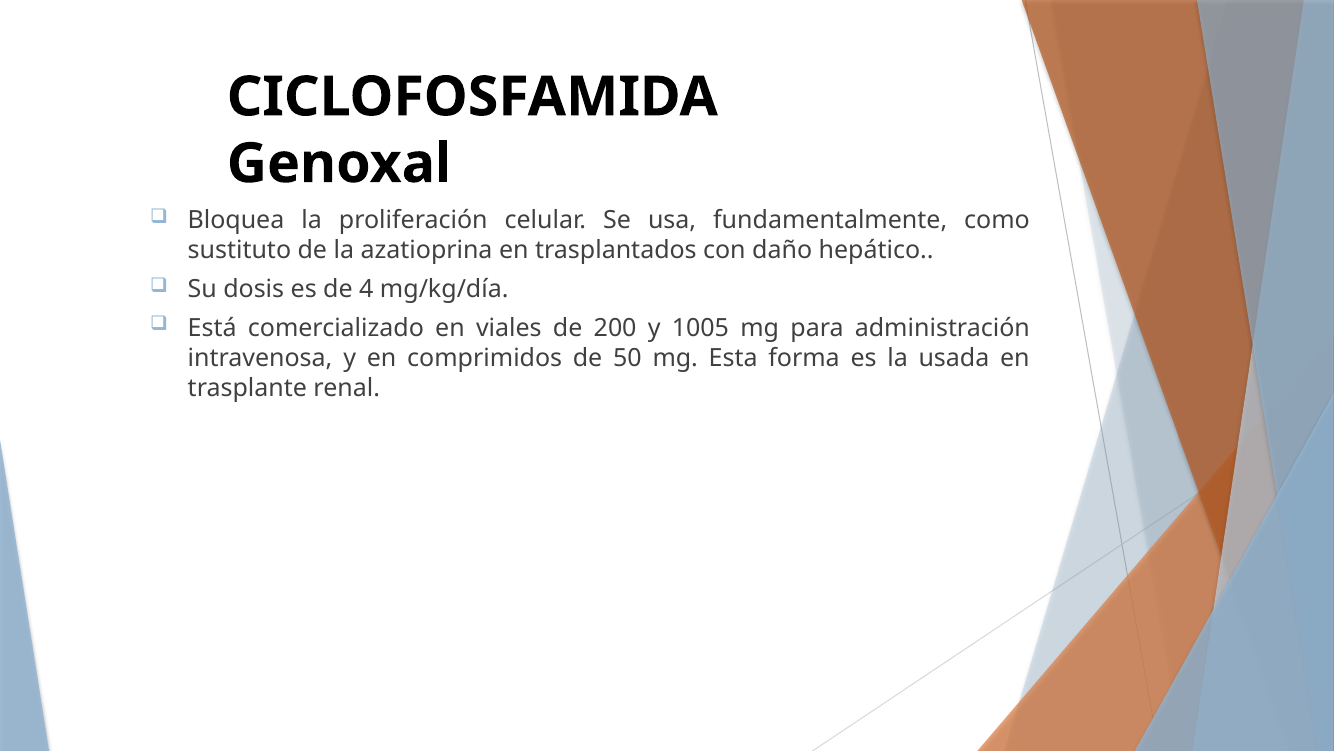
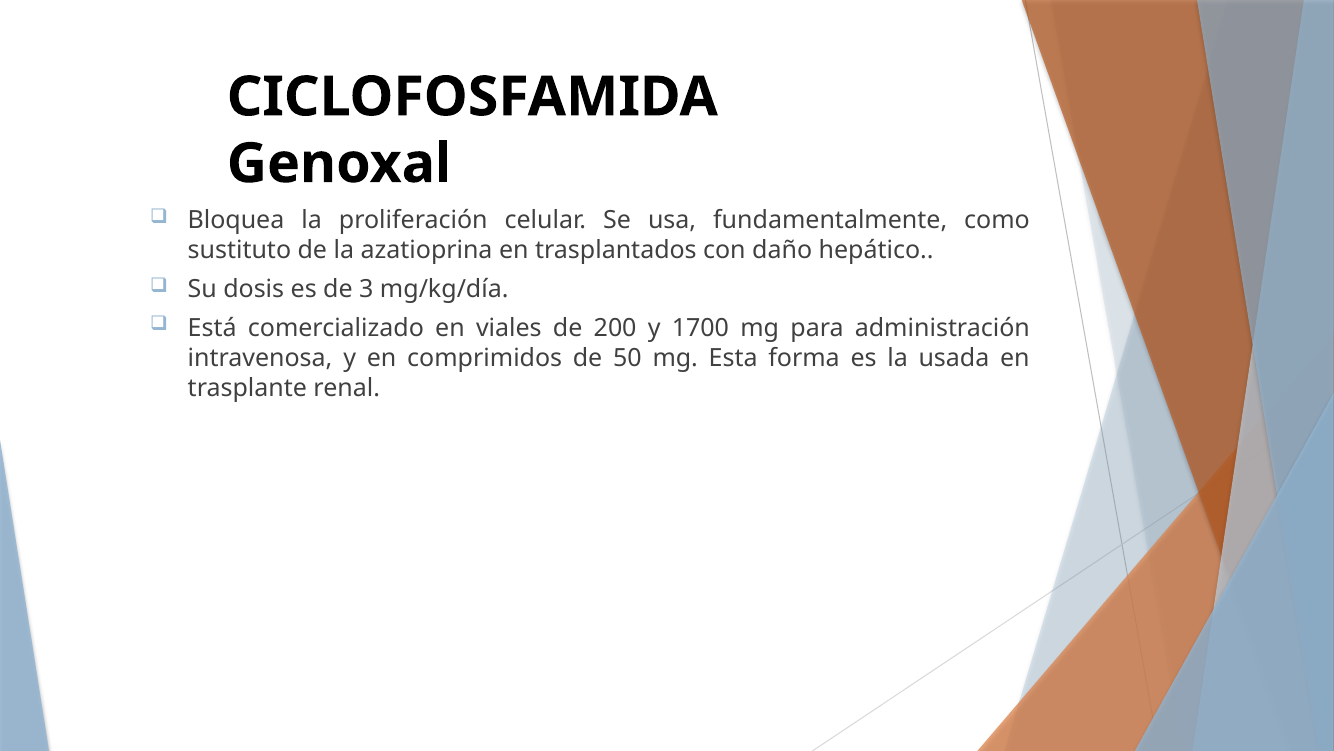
4: 4 -> 3
1005: 1005 -> 1700
